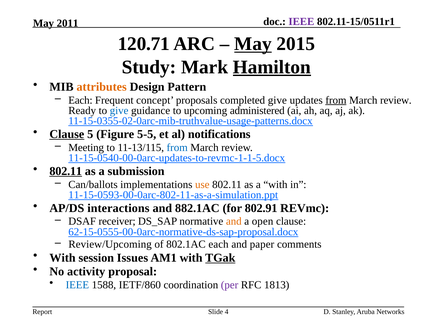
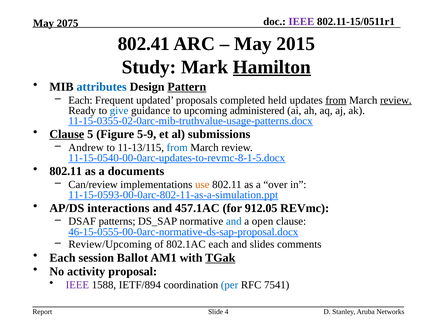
2011: 2011 -> 2075
120.71: 120.71 -> 802.41
May at (253, 44) underline: present -> none
attributes colour: orange -> blue
Pattern underline: none -> present
concept: concept -> updated
completed give: give -> held
review at (396, 100) underline: none -> present
5-5: 5-5 -> 5-9
notifications: notifications -> submissions
Meeting: Meeting -> Andrew
11-15-0540-00-0arc-updates-to-revmc-1-1-5.docx: 11-15-0540-00-0arc-updates-to-revmc-1-1-5.docx -> 11-15-0540-00-0arc-updates-to-revmc-8-1-5.docx
802.11 at (66, 171) underline: present -> none
submission: submission -> documents
Can/ballots: Can/ballots -> Can/review
a with: with -> over
882.1AC: 882.1AC -> 457.1AC
802.91: 802.91 -> 912.05
receiver: receiver -> patterns
and at (234, 221) colour: orange -> blue
62-15-0555-00-0arc-normative-ds-sap-proposal.docx: 62-15-0555-00-0arc-normative-ds-sap-proposal.docx -> 46-15-0555-00-0arc-normative-ds-sap-proposal.docx
paper: paper -> slides
With at (63, 257): With -> Each
Issues: Issues -> Ballot
IEEE at (77, 285) colour: blue -> purple
IETF/860: IETF/860 -> IETF/894
per colour: purple -> blue
1813: 1813 -> 7541
